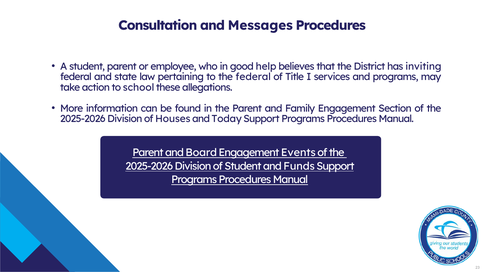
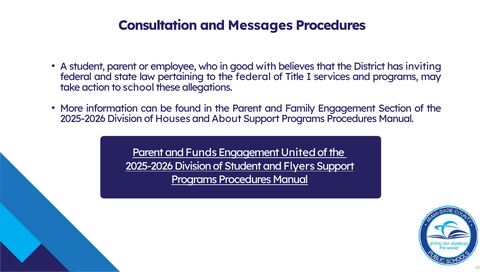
help: help -> with
Today: Today -> About
Board: Board -> Funds
Events: Events -> United
Funds: Funds -> Flyers
